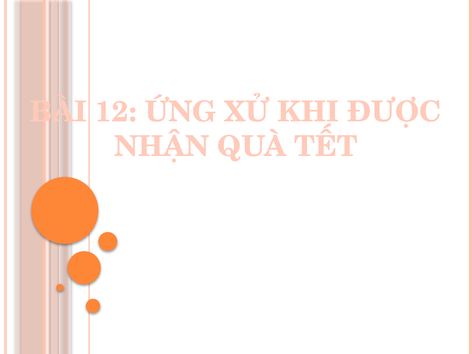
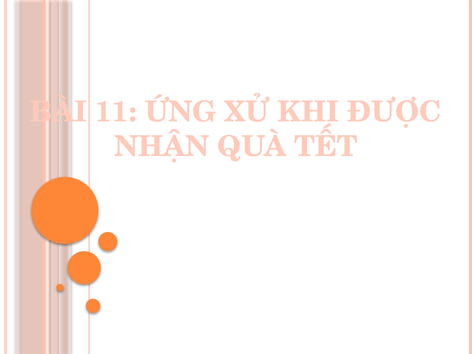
12: 12 -> 11
